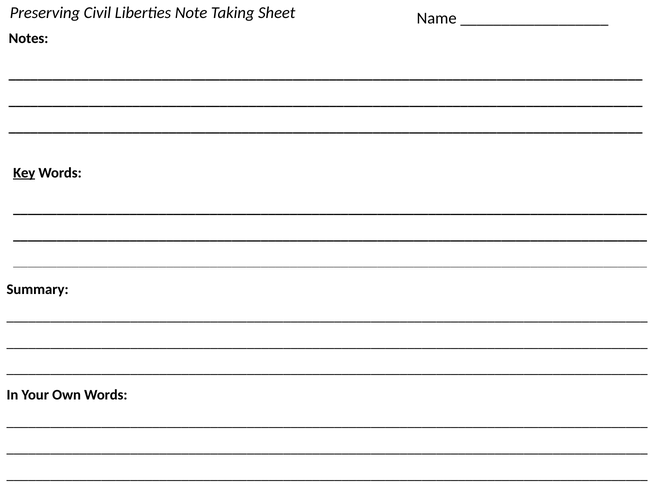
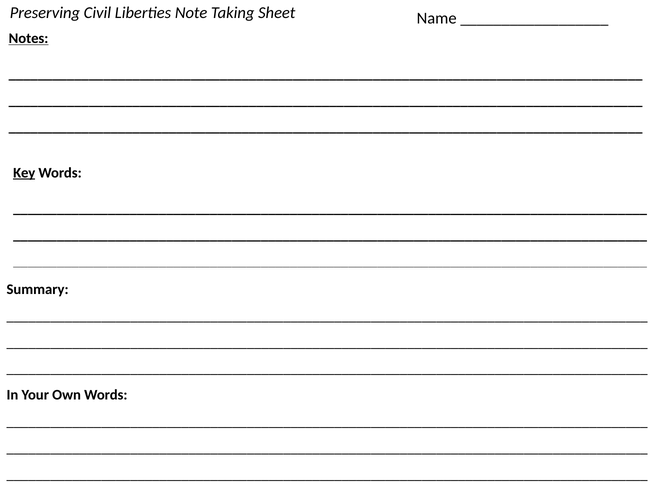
Notes underline: none -> present
